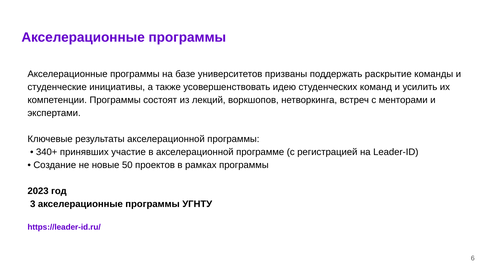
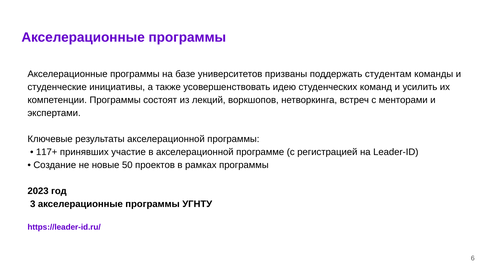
раскрытие: раскрытие -> студентам
340+: 340+ -> 117+
